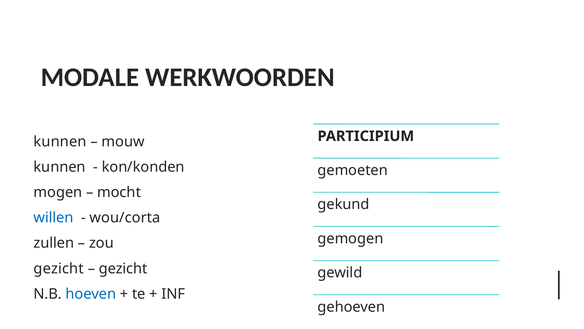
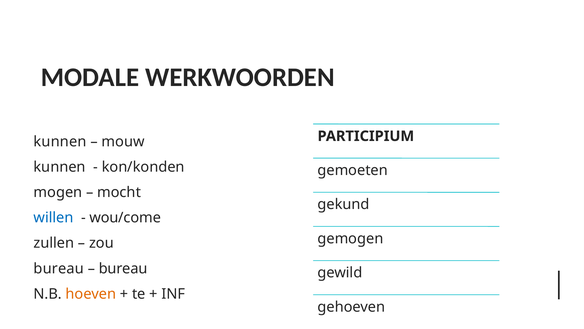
wou/corta: wou/corta -> wou/come
gezicht at (59, 268): gezicht -> bureau
gezicht at (123, 268): gezicht -> bureau
hoeven colour: blue -> orange
